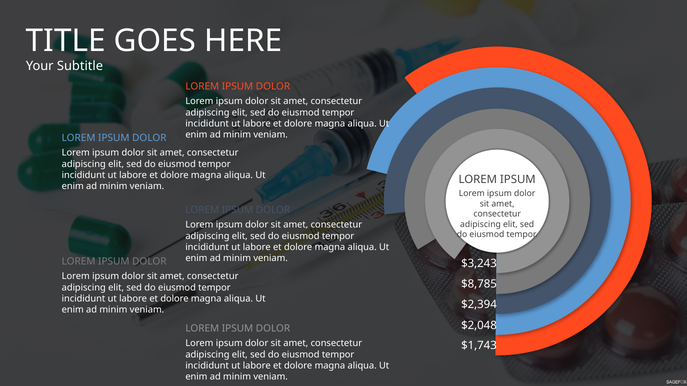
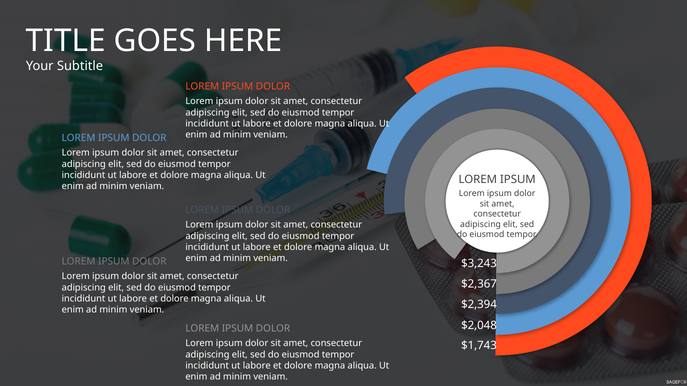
$8,785: $8,785 -> $2,367
